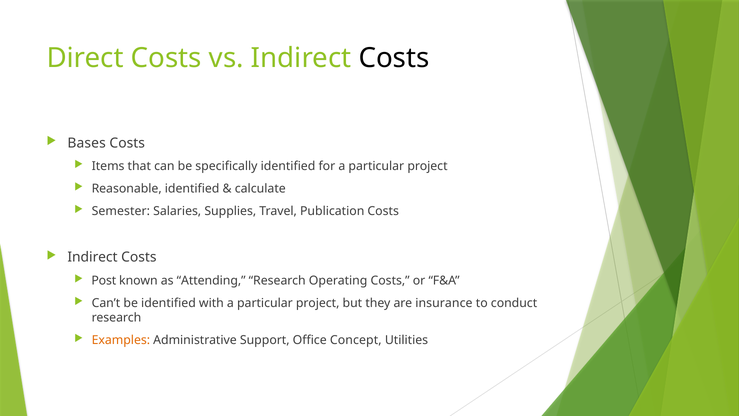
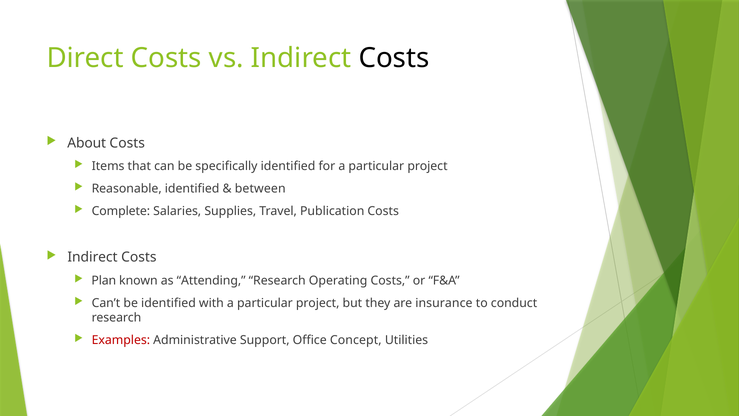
Bases: Bases -> About
calculate: calculate -> between
Semester: Semester -> Complete
Post: Post -> Plan
Examples colour: orange -> red
